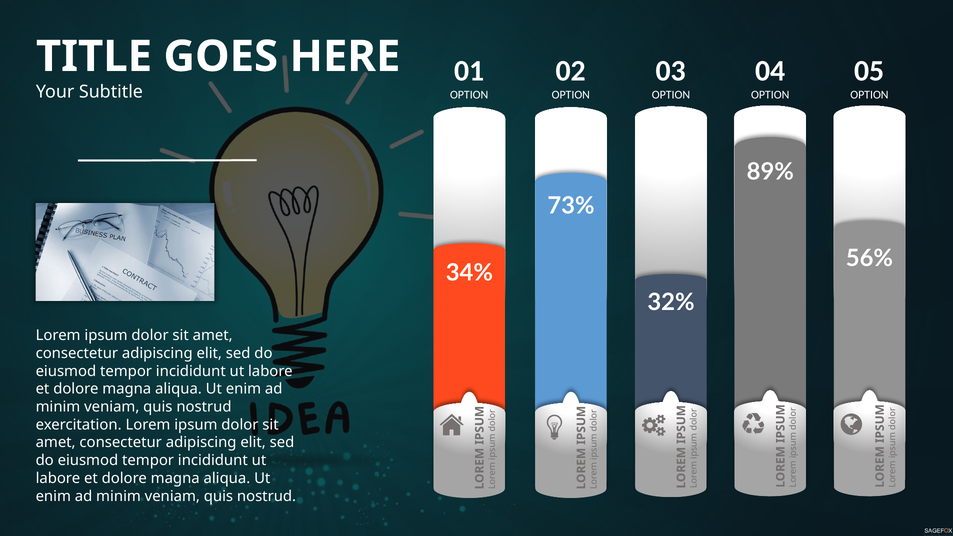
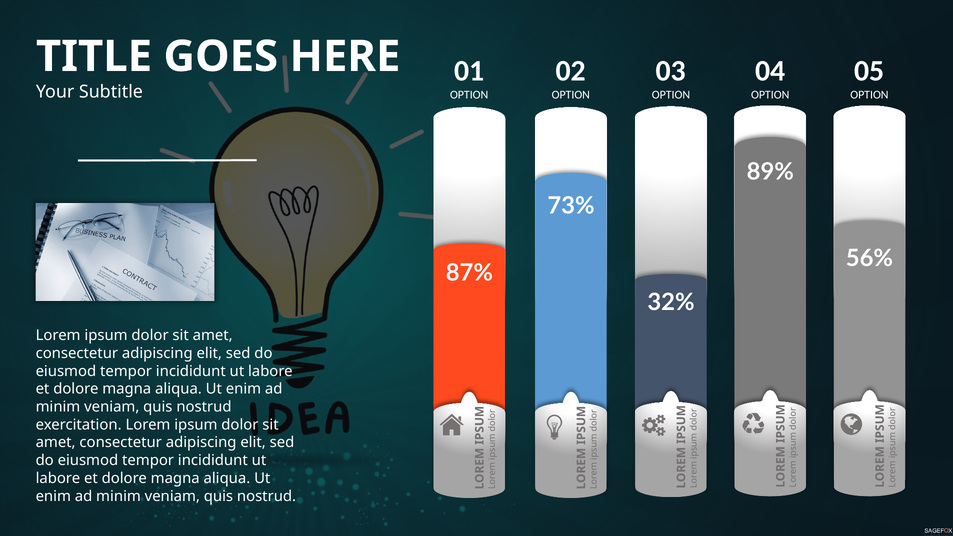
34%: 34% -> 87%
